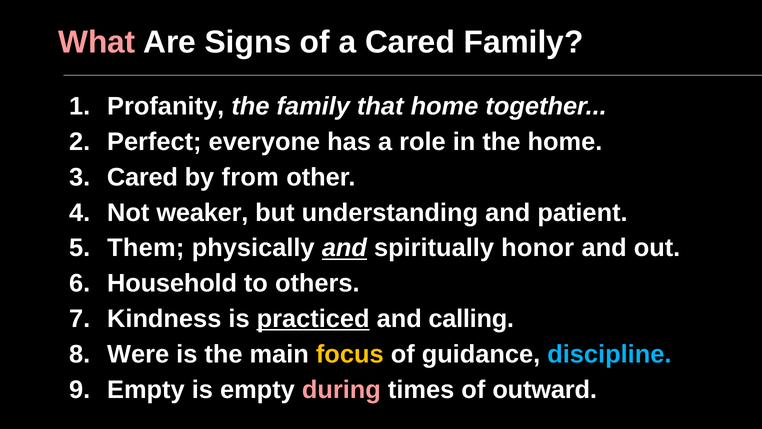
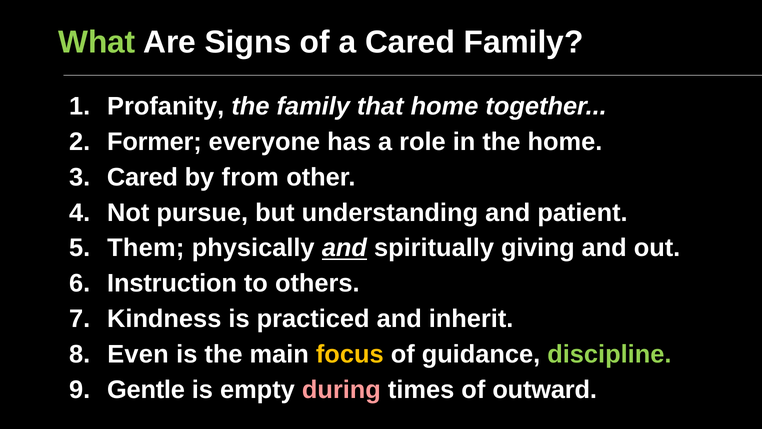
What colour: pink -> light green
Perfect: Perfect -> Former
weaker: weaker -> pursue
honor: honor -> giving
Household: Household -> Instruction
practiced underline: present -> none
calling: calling -> inherit
Were: Were -> Even
discipline colour: light blue -> light green
Empty at (146, 389): Empty -> Gentle
